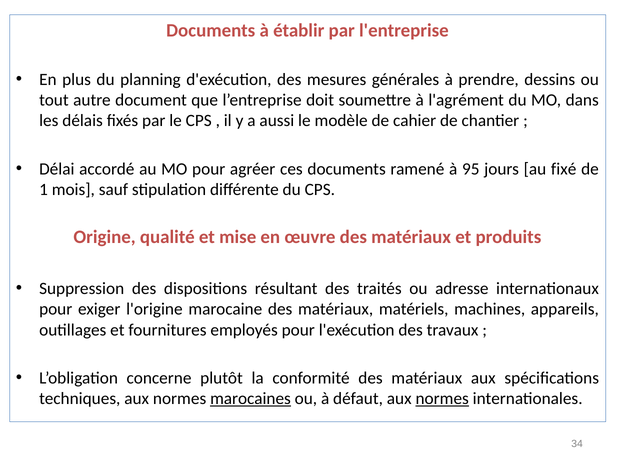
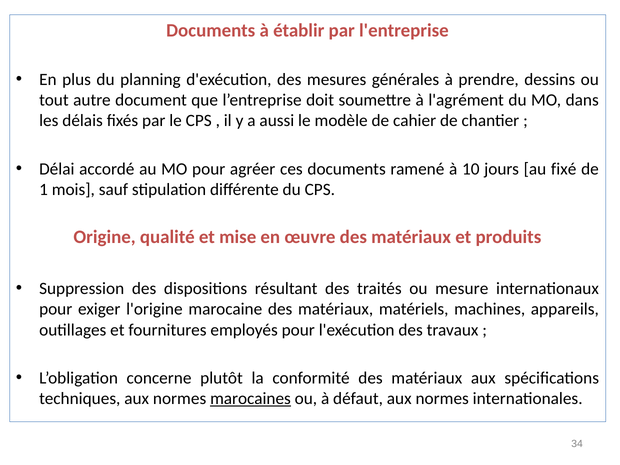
95: 95 -> 10
adresse: adresse -> mesure
normes at (442, 399) underline: present -> none
